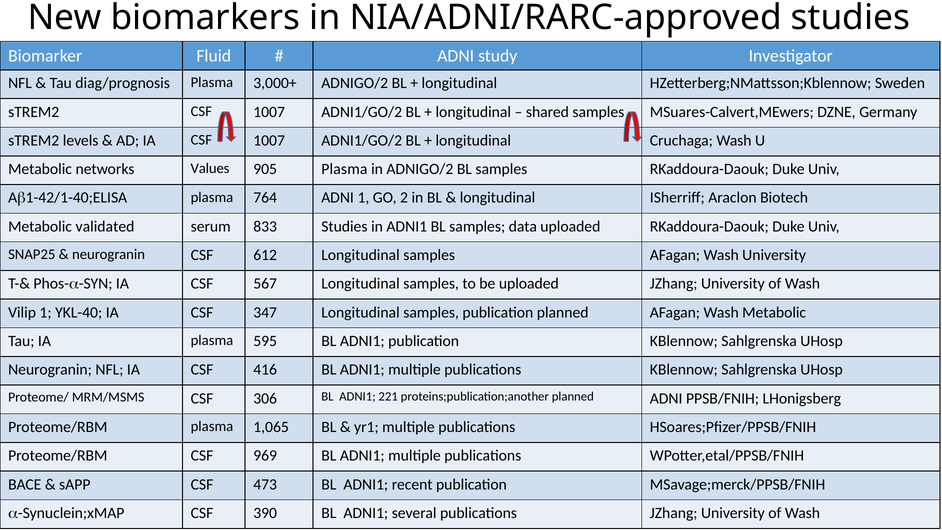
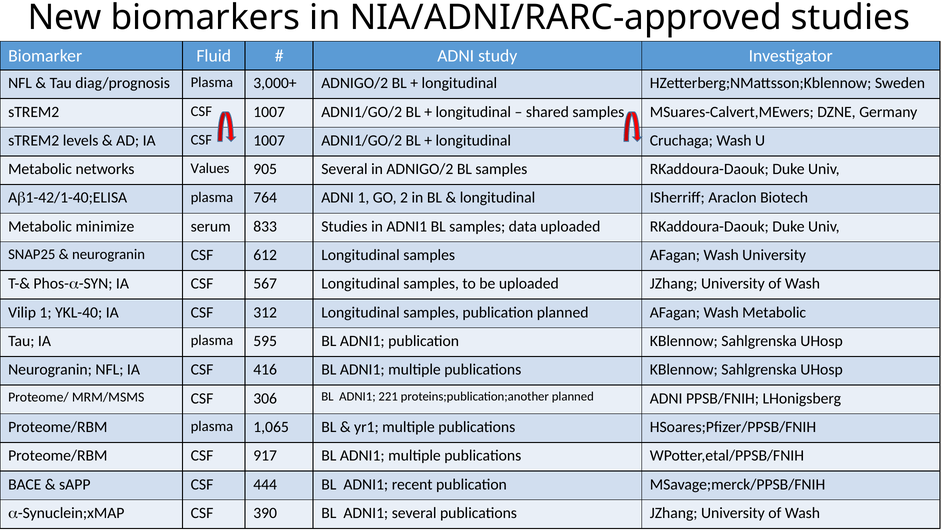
905 Plasma: Plasma -> Several
validated: validated -> minimize
347: 347 -> 312
969: 969 -> 917
473: 473 -> 444
